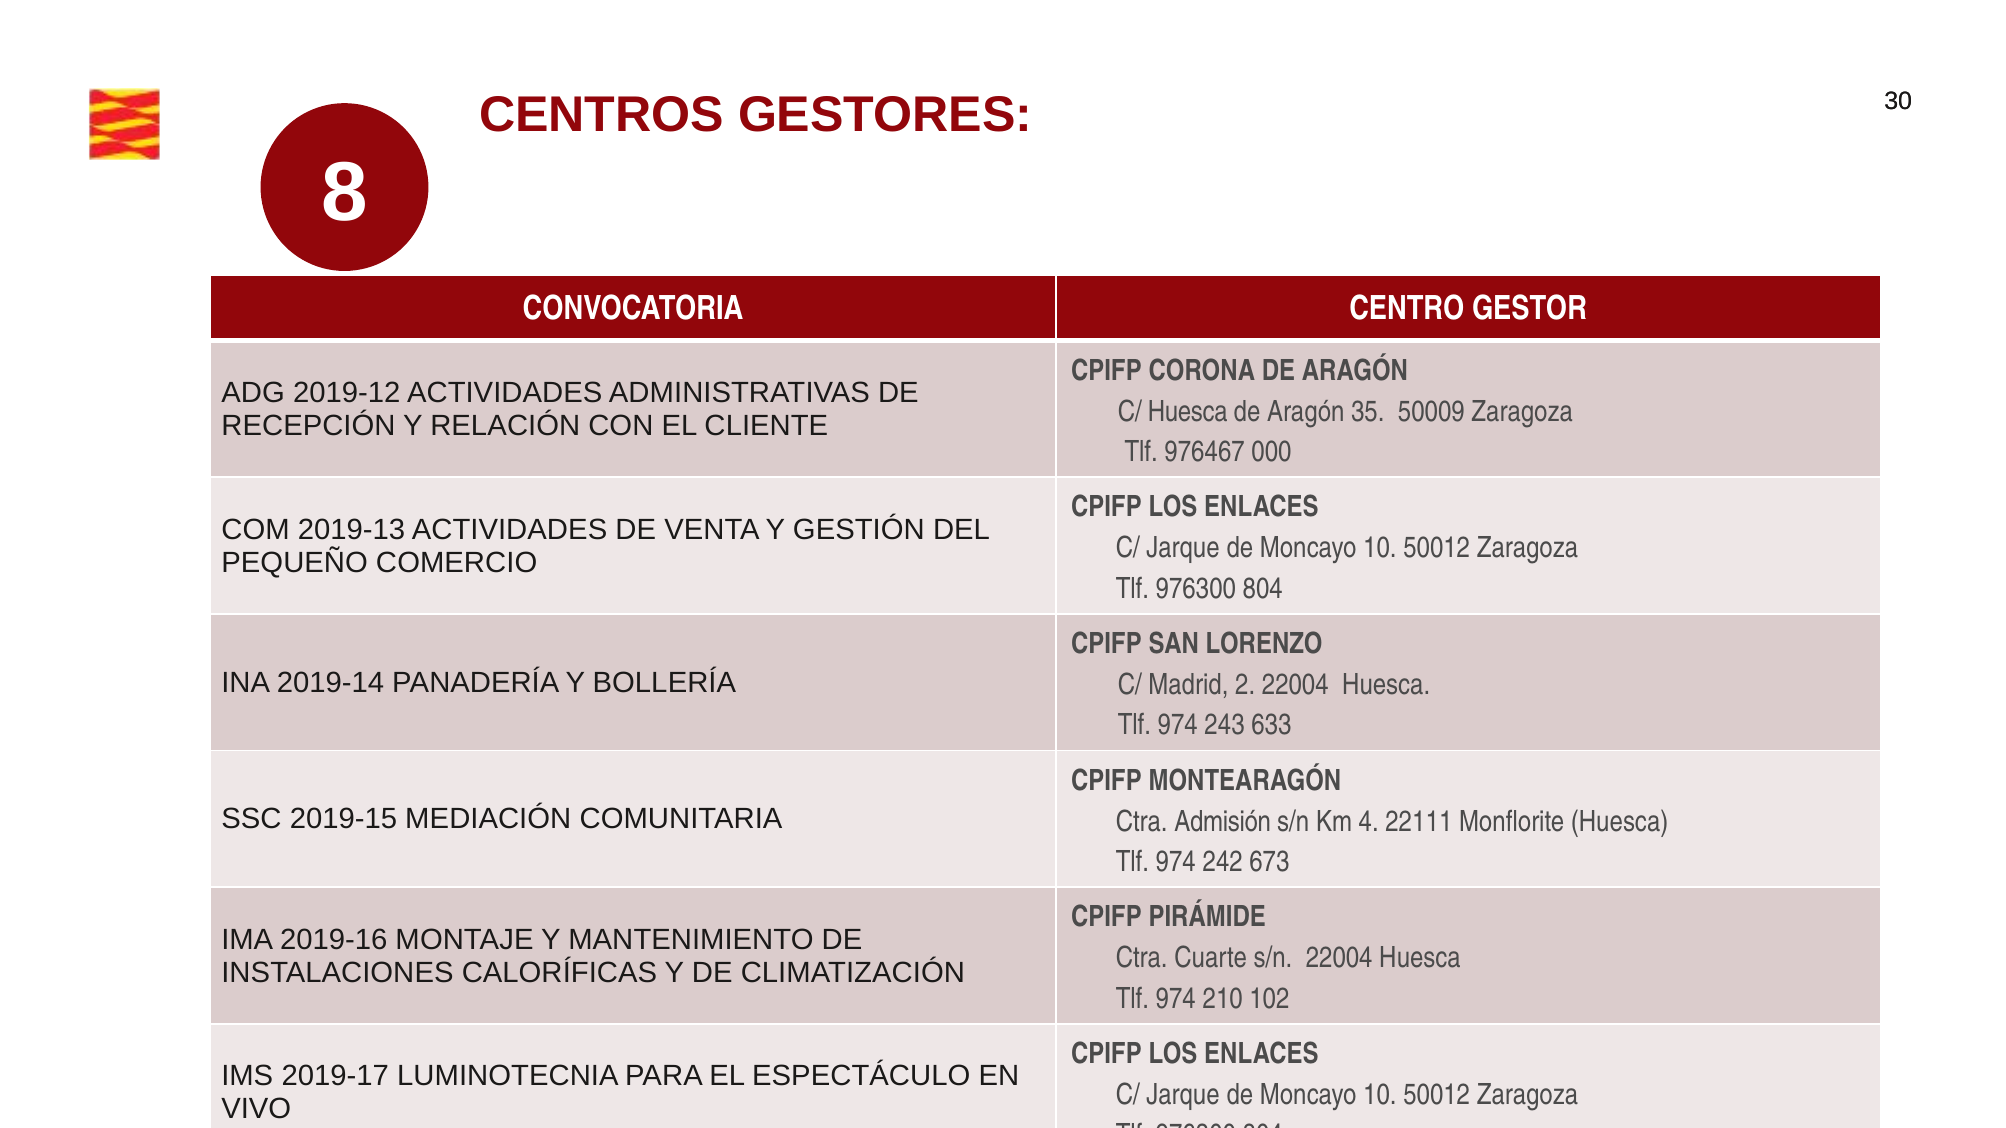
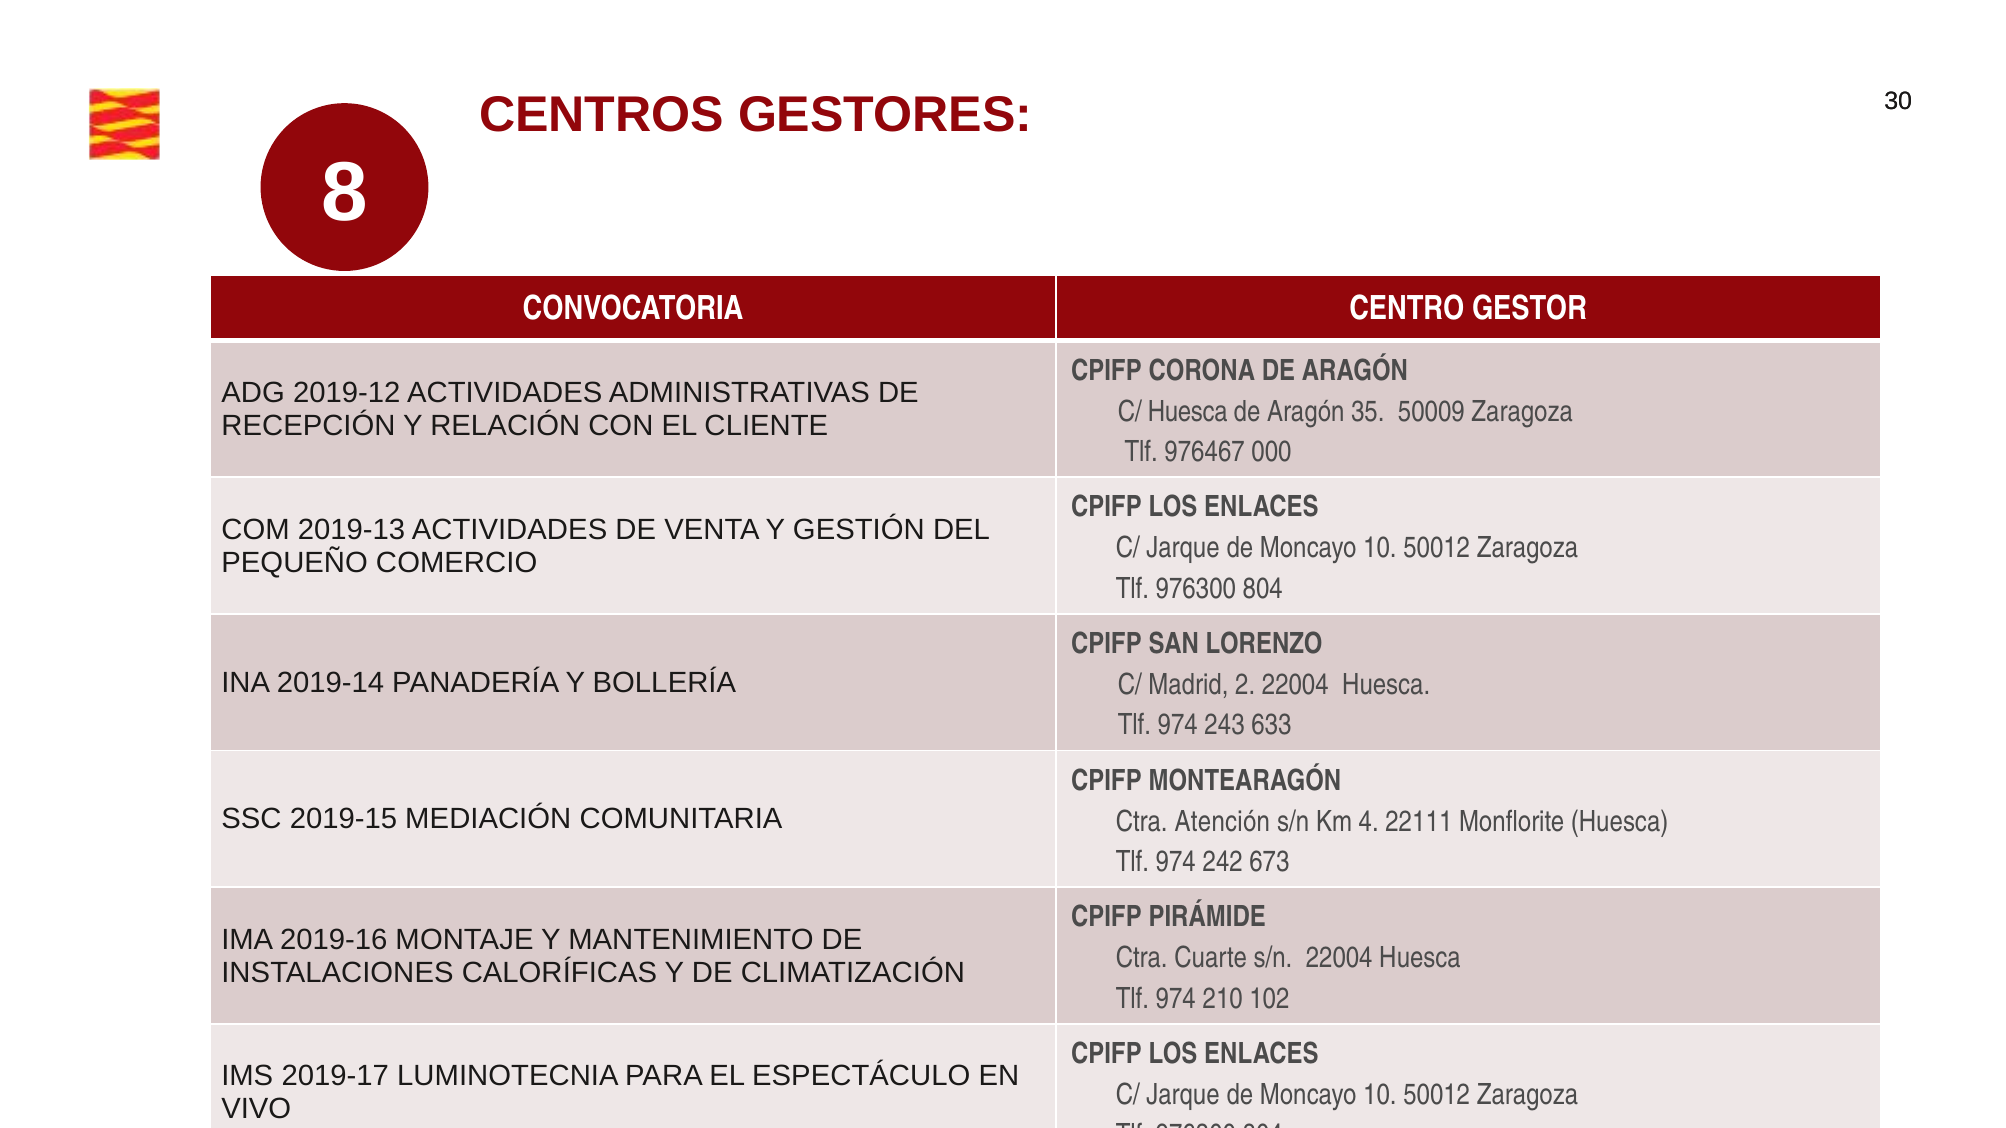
Admisión: Admisión -> Atención
